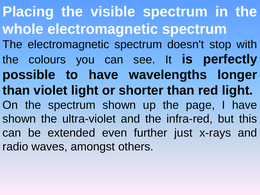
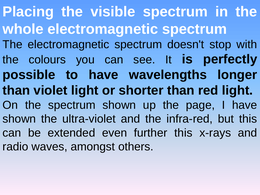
further just: just -> this
